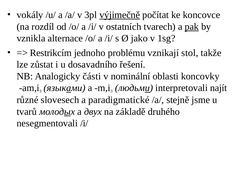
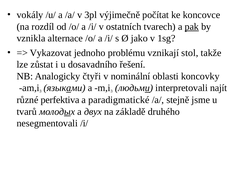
výjimečně underline: present -> none
Restrikcím: Restrikcím -> Vykazovat
části: části -> čtyři
slovesech: slovesech -> perfektiva
